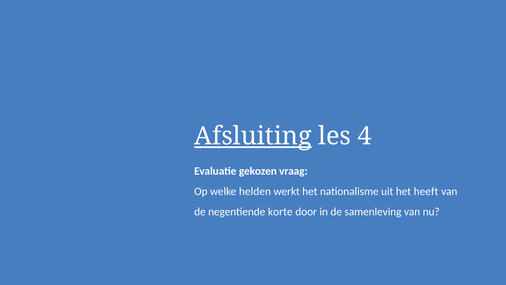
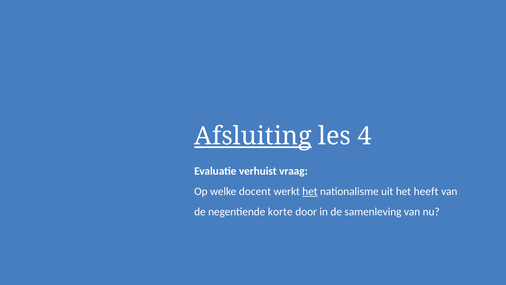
gekozen: gekozen -> verhuist
helden: helden -> docent
het at (310, 191) underline: none -> present
